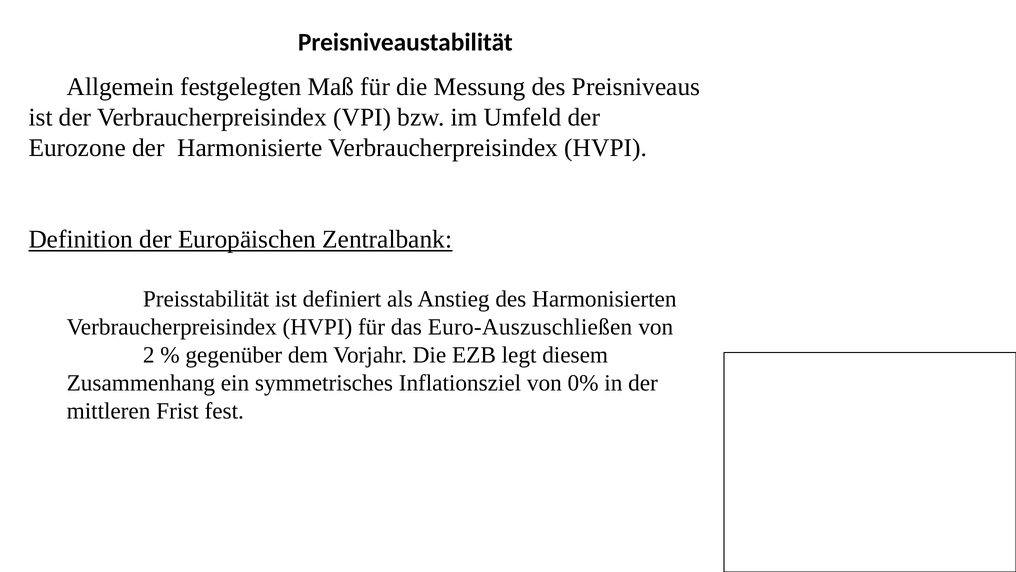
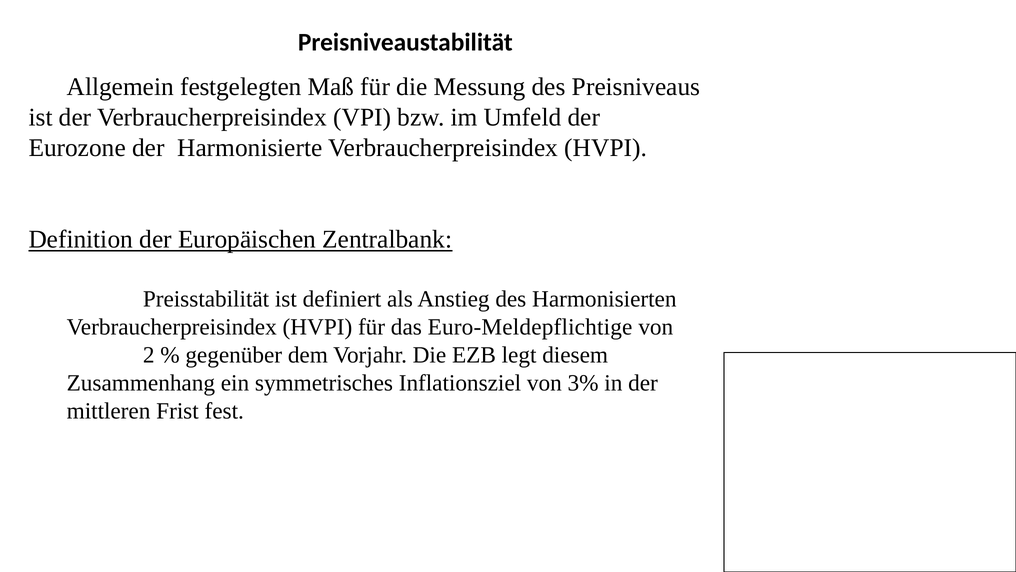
Euro-Auszuschließen: Euro-Auszuschließen -> Euro-Meldepflichtige
0%: 0% -> 3%
